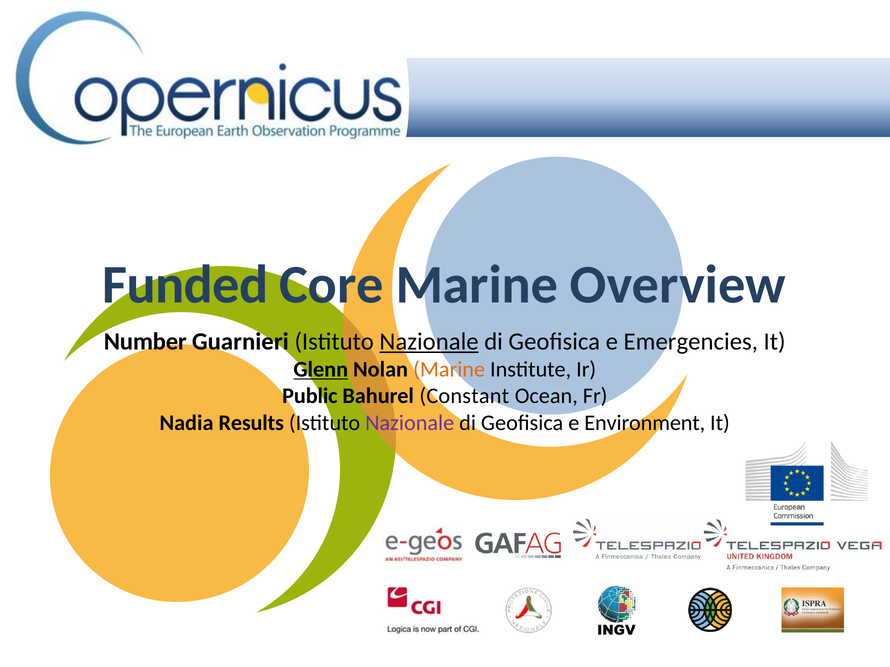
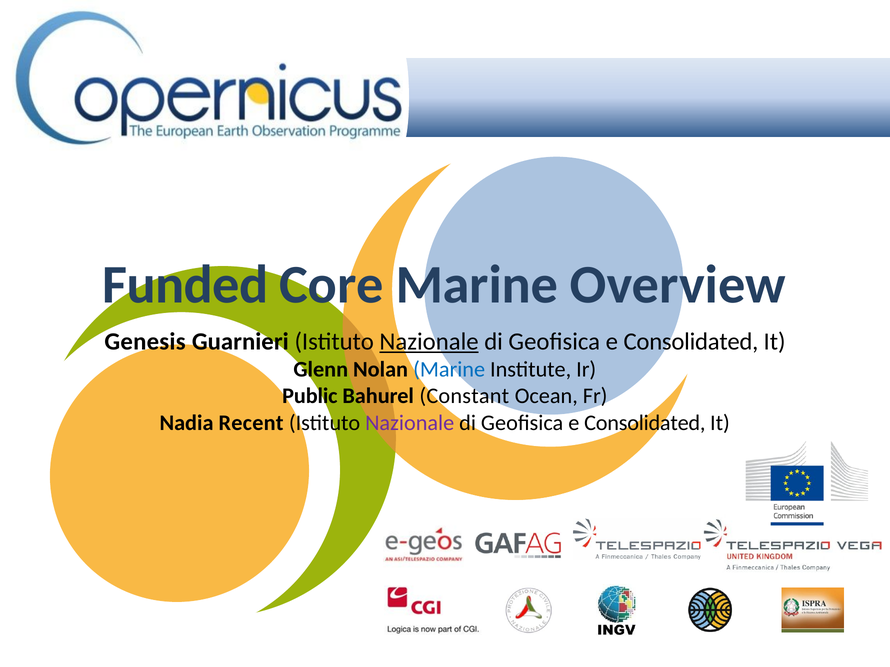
Number: Number -> Genesis
Emergencies at (691, 342): Emergencies -> Consolidated
Glenn underline: present -> none
Marine at (449, 370) colour: orange -> blue
Results: Results -> Recent
Environment at (645, 423): Environment -> Consolidated
